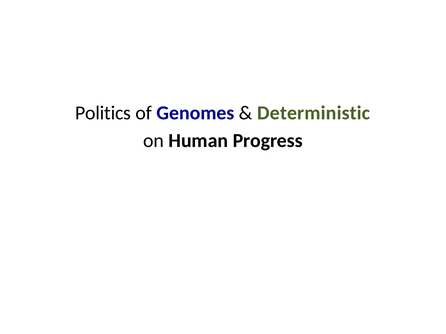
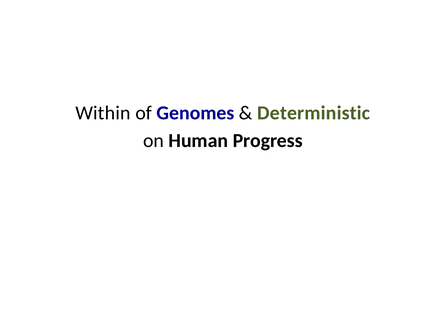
Politics: Politics -> Within
